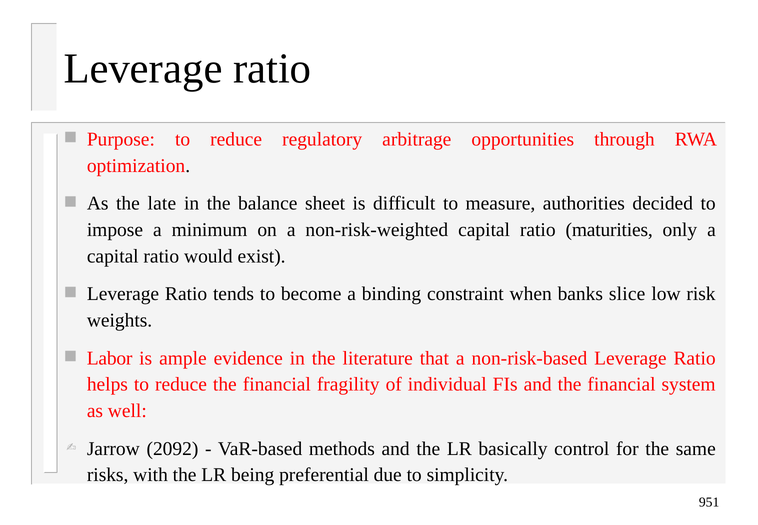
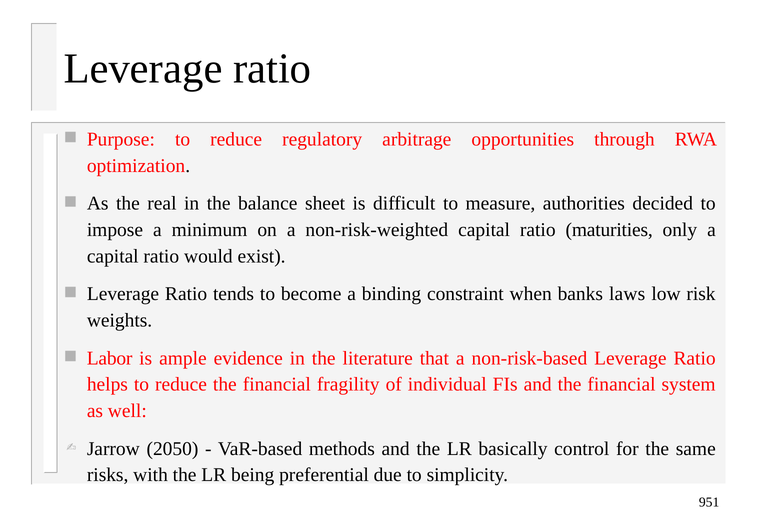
late: late -> real
slice: slice -> laws
2092: 2092 -> 2050
